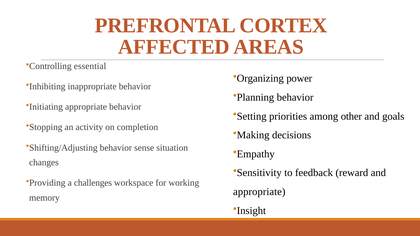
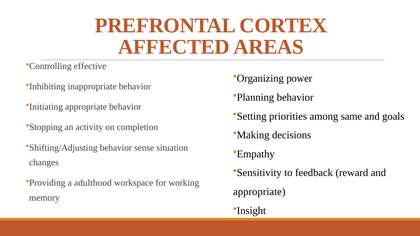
essential: essential -> effective
other: other -> same
challenges: challenges -> adulthood
